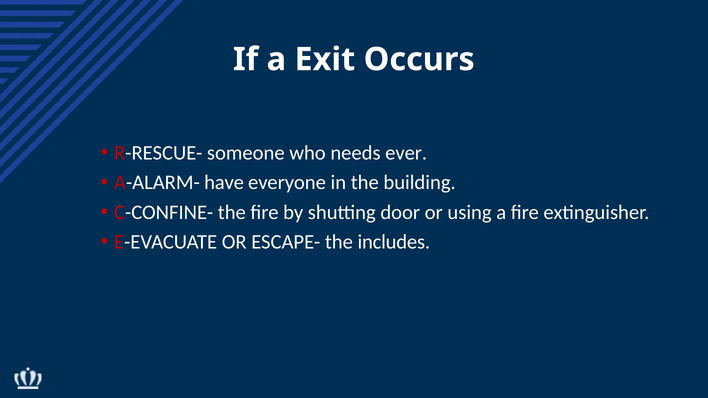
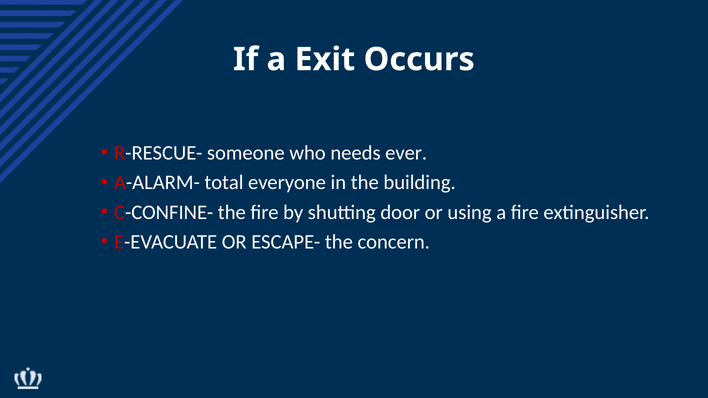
have: have -> total
includes: includes -> concern
